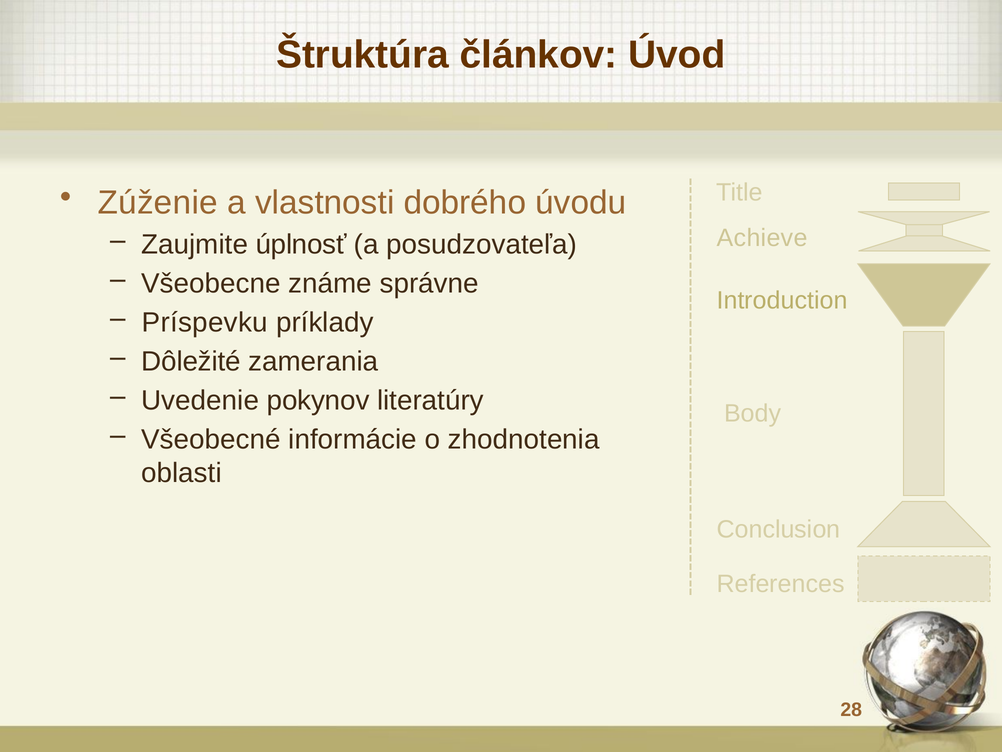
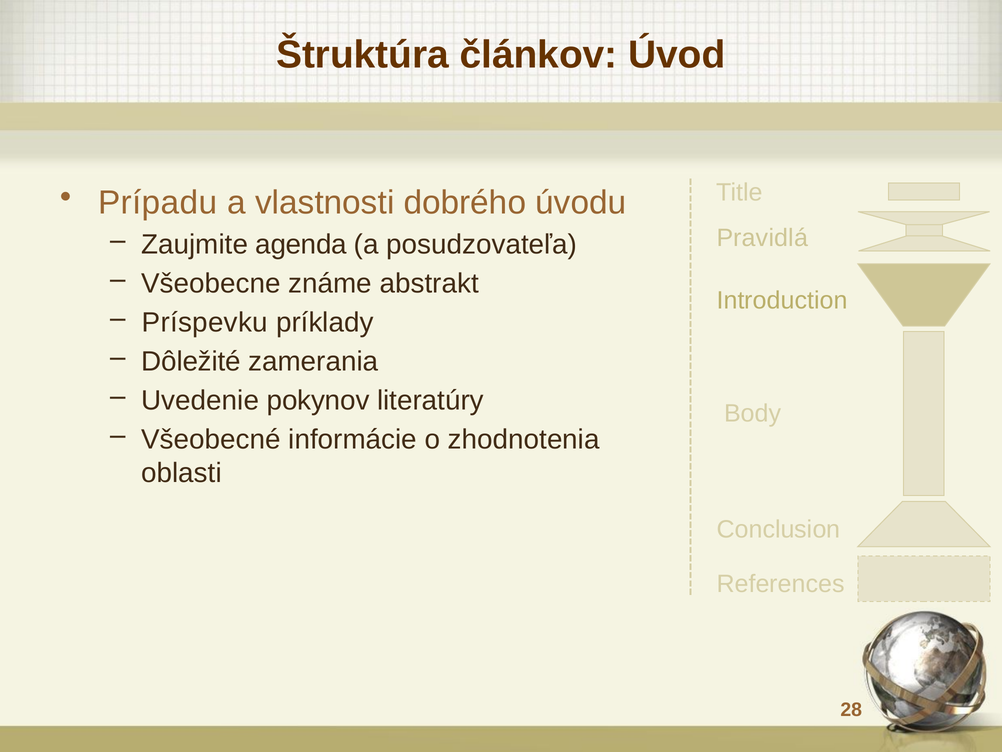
Zúženie: Zúženie -> Prípadu
Achieve: Achieve -> Pravidlá
úplnosť: úplnosť -> agenda
správne: správne -> abstrakt
